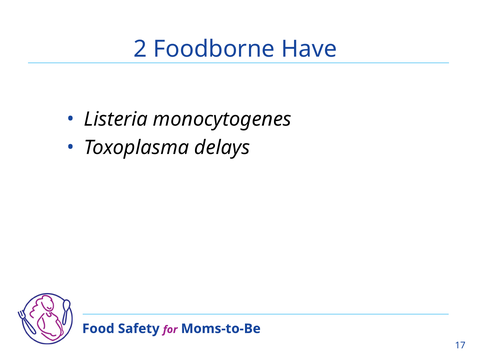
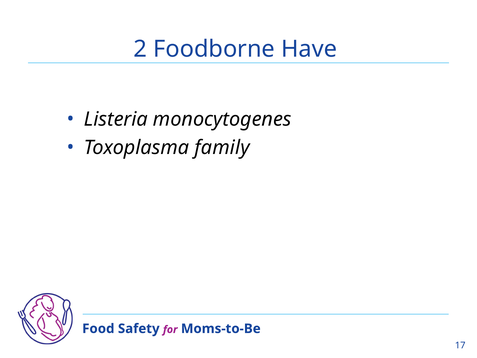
delays: delays -> family
